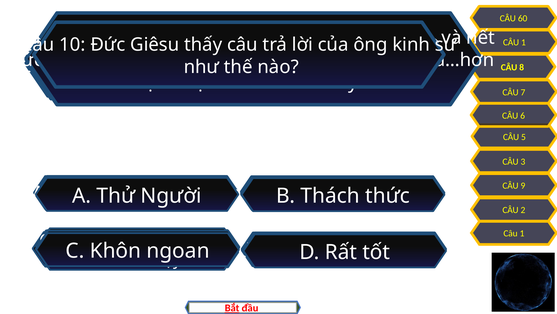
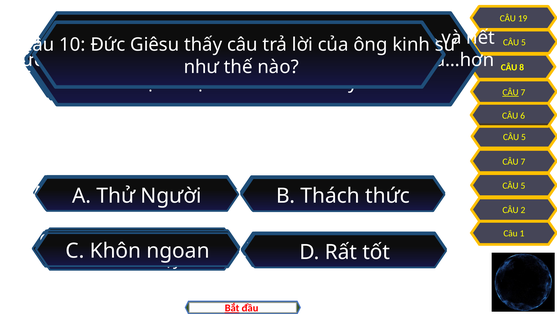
60: 60 -> 19
1 at (524, 42): 1 -> 5
CÂU at (511, 92) underline: none -> present
3 at (523, 161): 3 -> 7
9 at (523, 185): 9 -> 5
